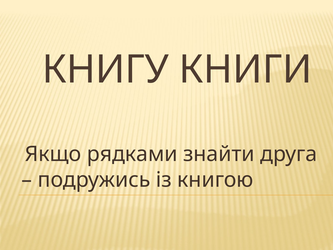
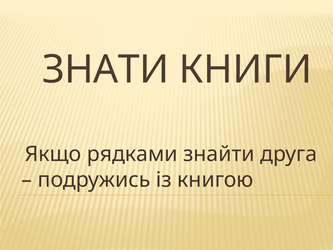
КНИГУ: КНИГУ -> ЗНАТИ
